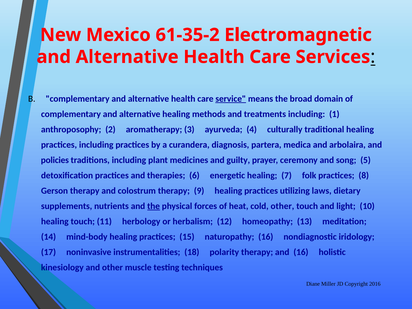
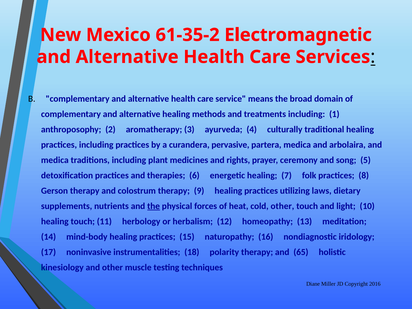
service underline: present -> none
diagnosis: diagnosis -> pervasive
policies at (55, 160): policies -> medica
guilty: guilty -> rights
and 16: 16 -> 65
